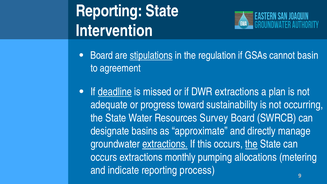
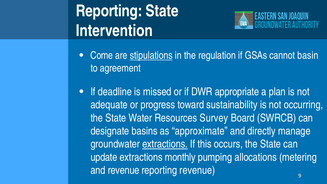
Board at (102, 56): Board -> Come
deadline underline: present -> none
DWR extractions: extractions -> appropriate
the at (251, 144) underline: present -> none
occurs at (104, 157): occurs -> update
and indicate: indicate -> revenue
reporting process: process -> revenue
